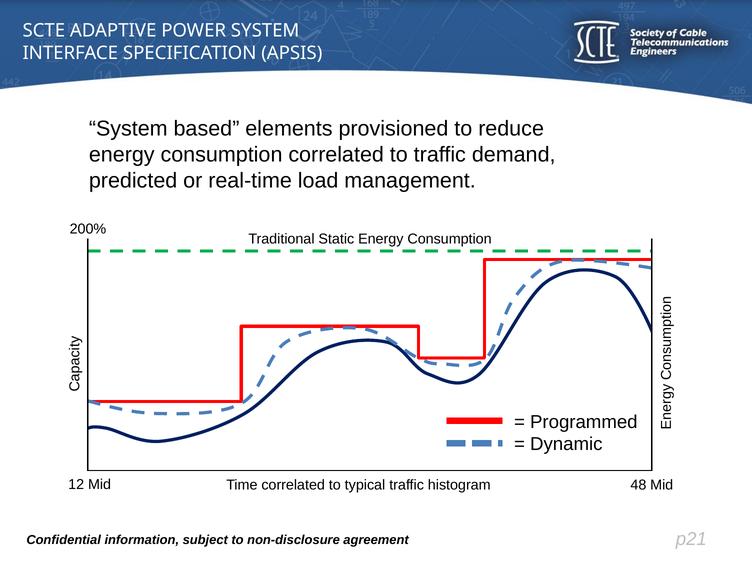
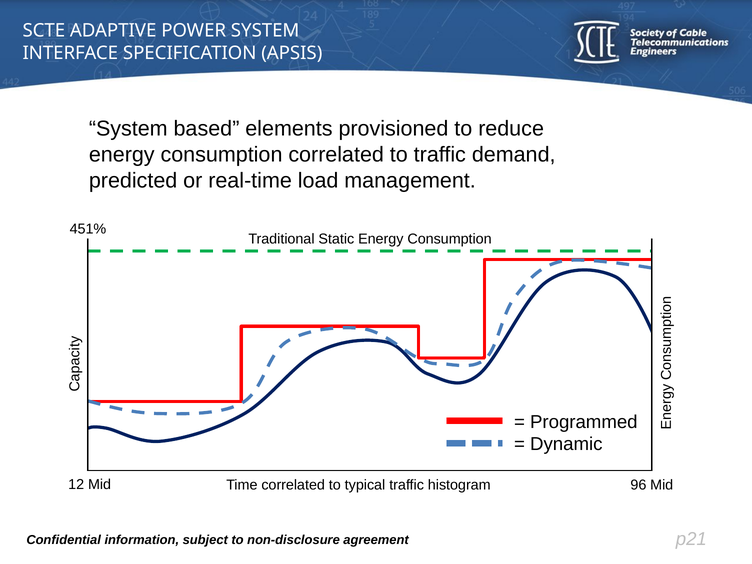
200%: 200% -> 451%
48: 48 -> 96
